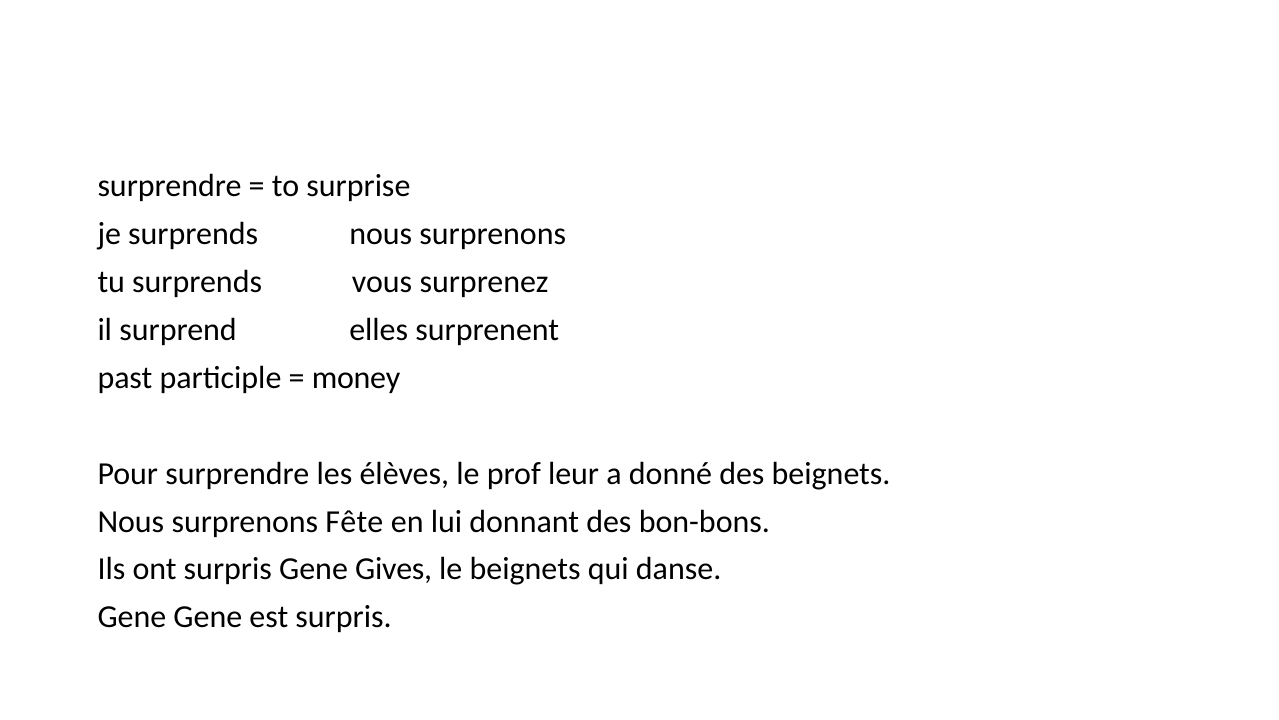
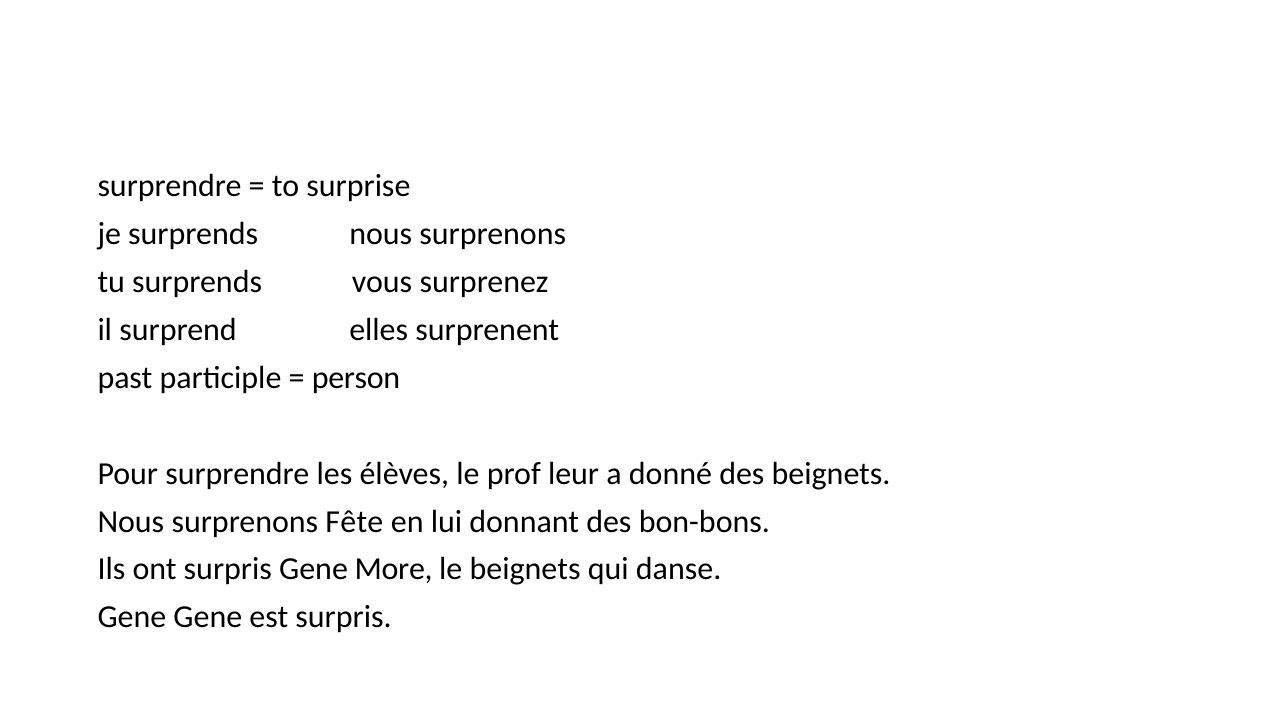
money: money -> person
Gives: Gives -> More
